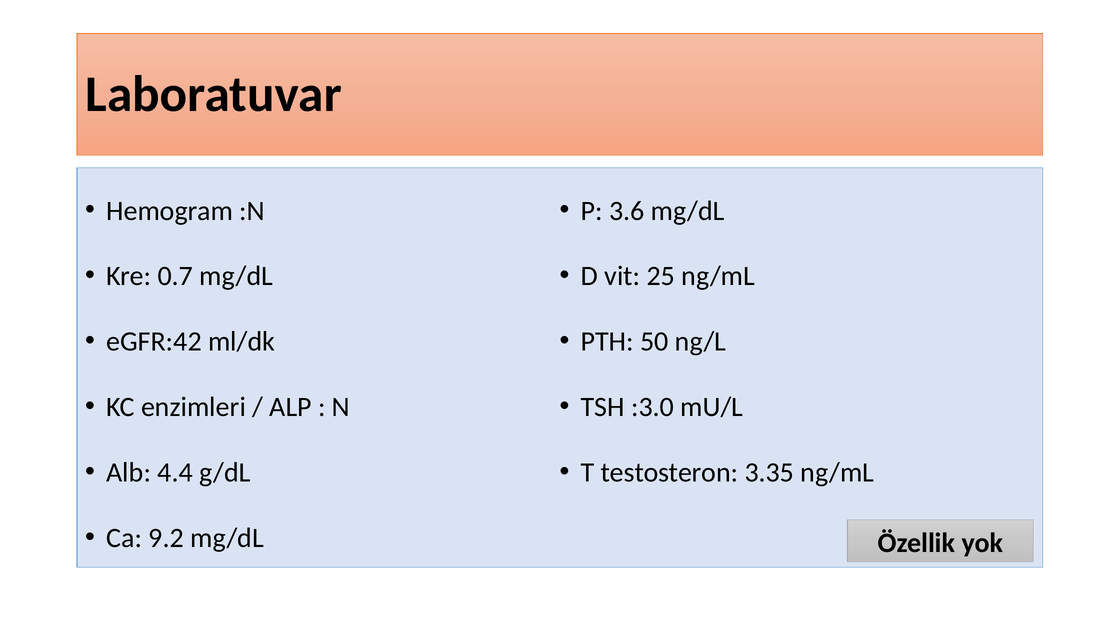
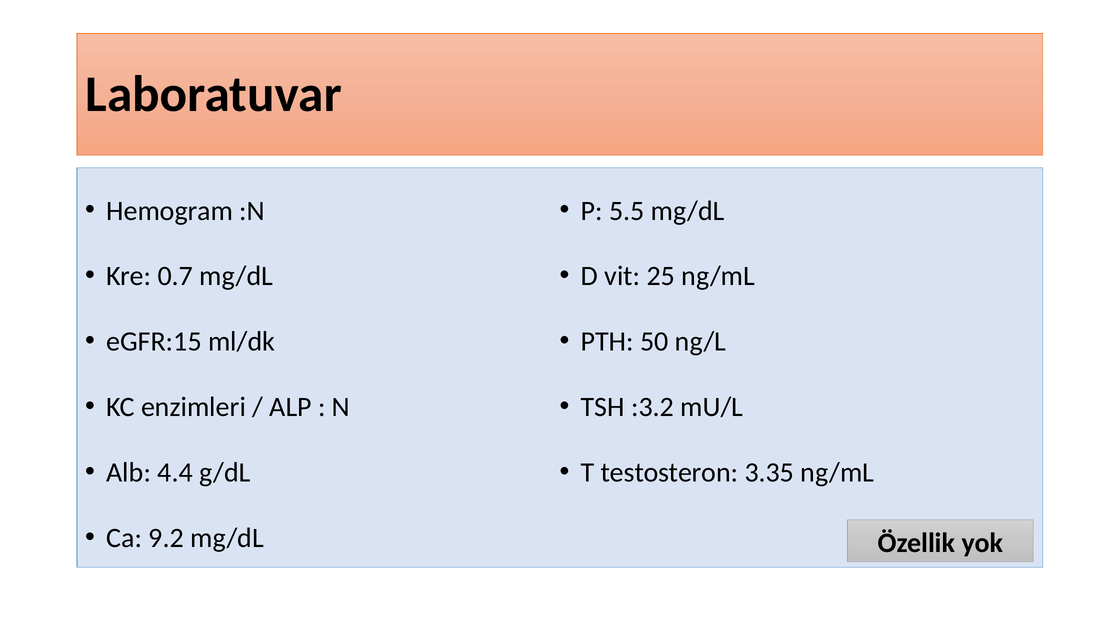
3.6: 3.6 -> 5.5
eGFR:42: eGFR:42 -> eGFR:15
:3.0: :3.0 -> :3.2
